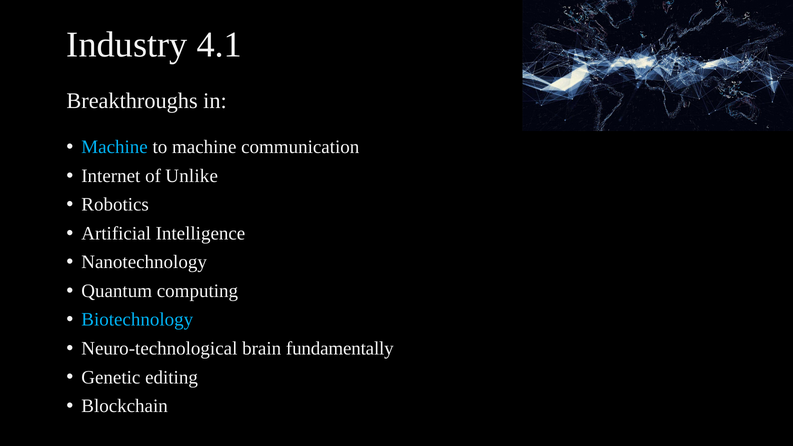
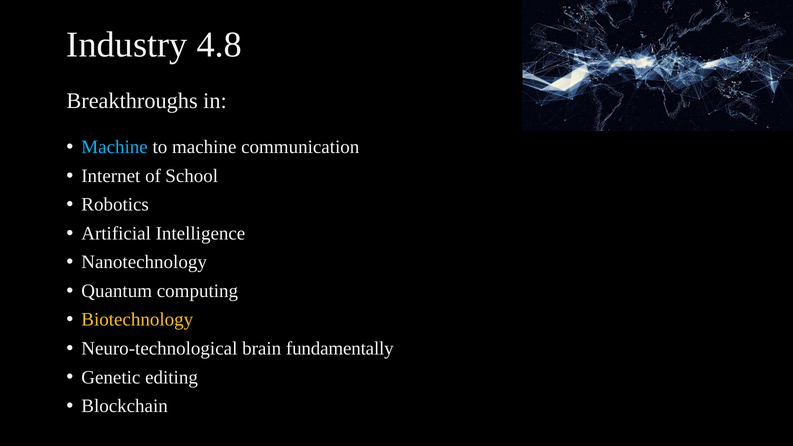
4.1: 4.1 -> 4.8
Unlike: Unlike -> School
Biotechnology colour: light blue -> yellow
